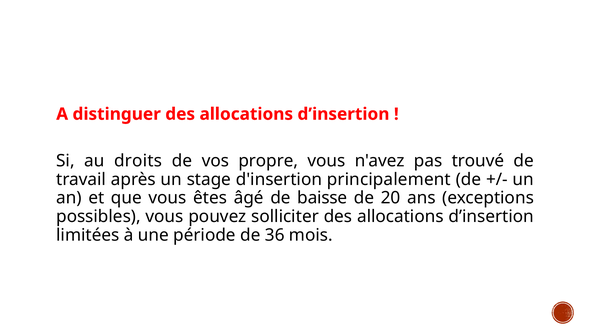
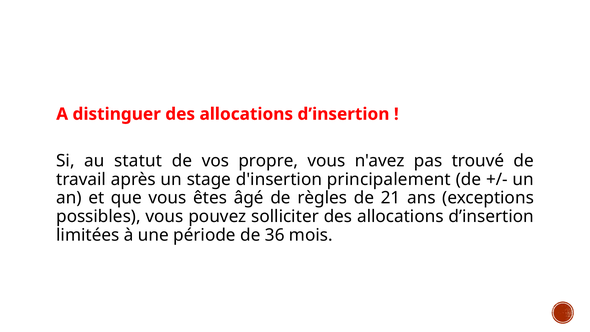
droits: droits -> statut
baisse: baisse -> règles
20: 20 -> 21
